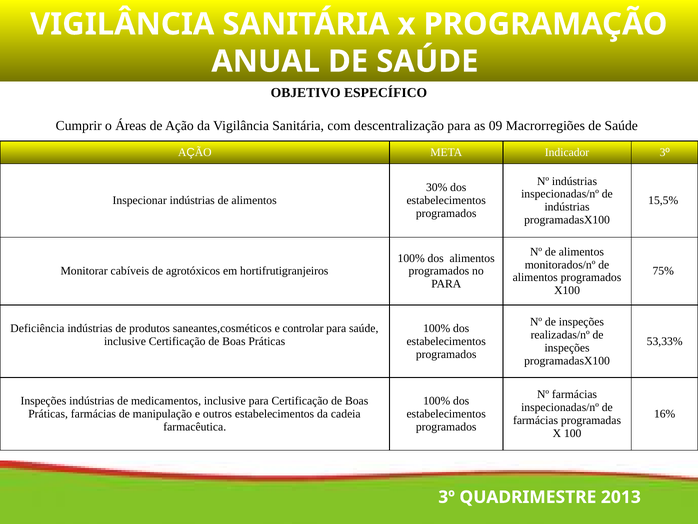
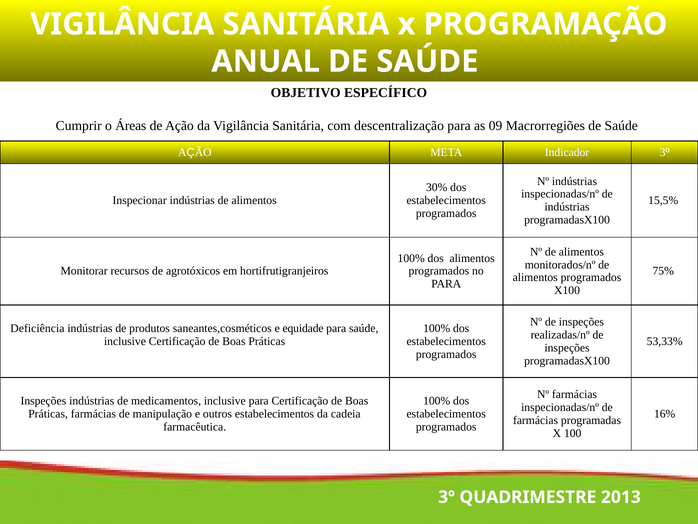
cabíveis: cabíveis -> recursos
controlar: controlar -> equidade
